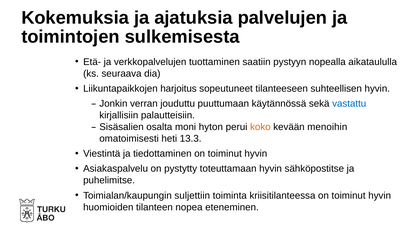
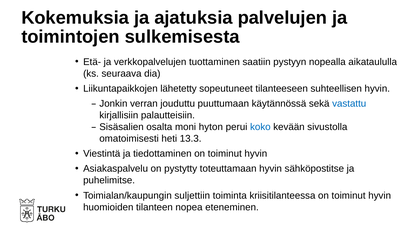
harjoitus: harjoitus -> lähetetty
koko colour: orange -> blue
menoihin: menoihin -> sivustolla
